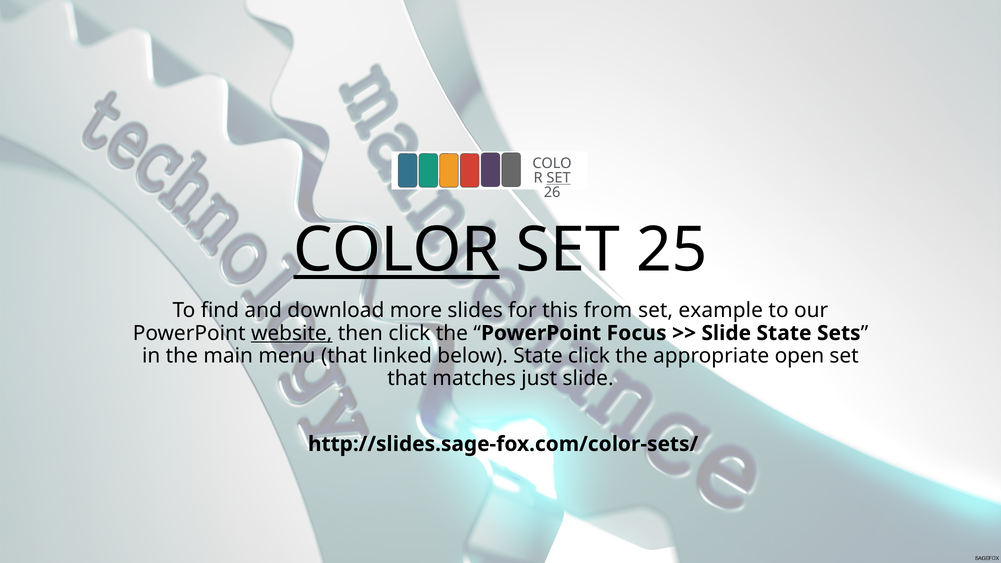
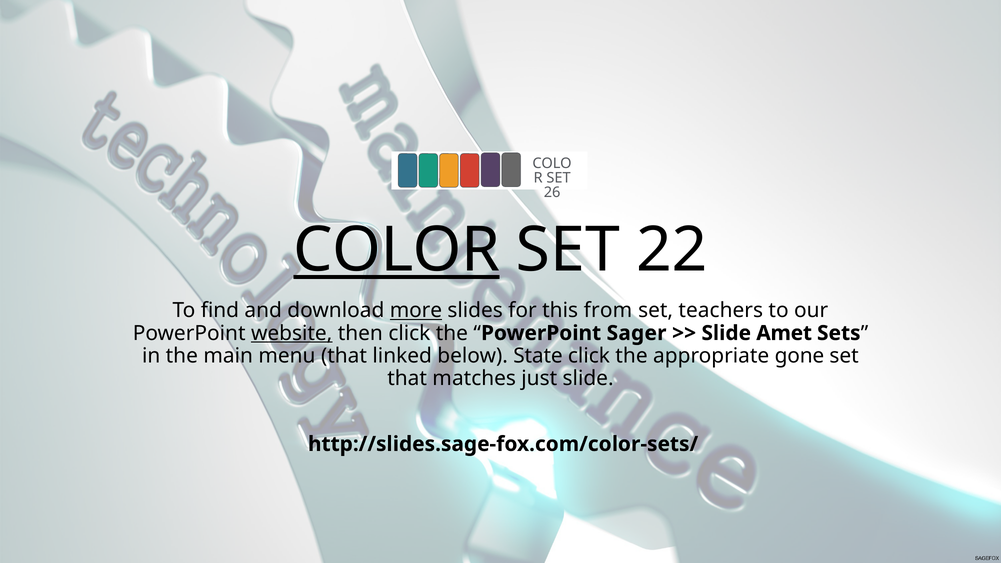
SET at (559, 178) underline: present -> none
25: 25 -> 22
more underline: none -> present
example: example -> teachers
Focus: Focus -> Sager
Slide State: State -> Amet
open: open -> gone
